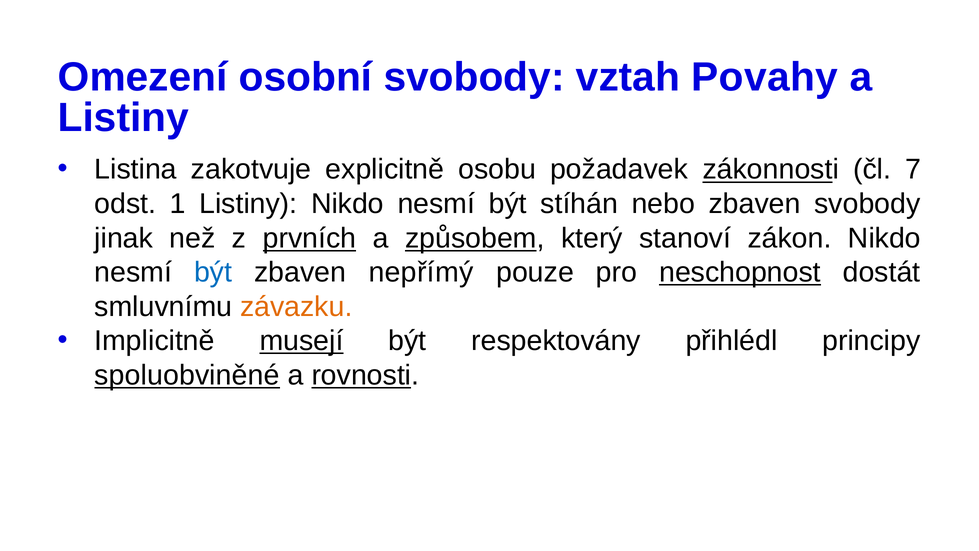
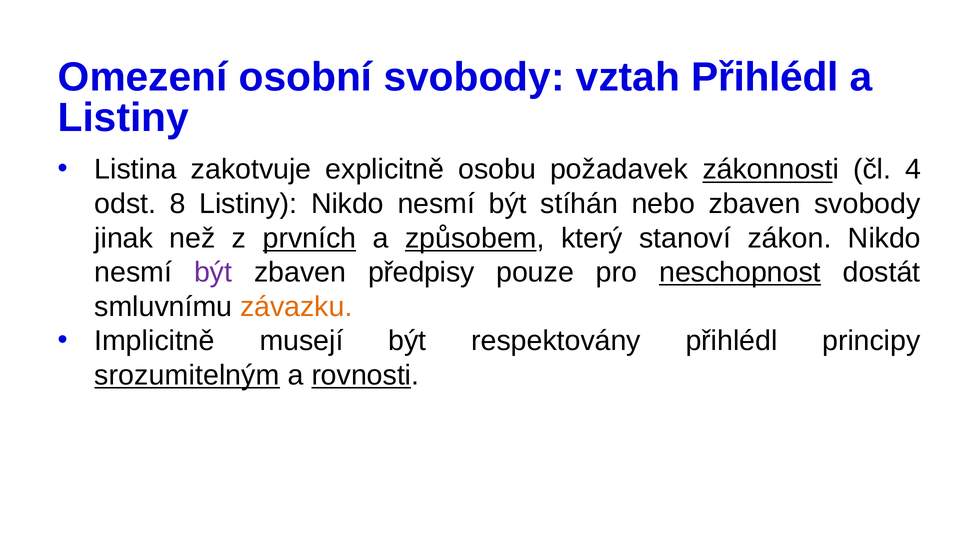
vztah Povahy: Povahy -> Přihlédl
7: 7 -> 4
1: 1 -> 8
být at (213, 272) colour: blue -> purple
nepřímý: nepřímý -> předpisy
musejí underline: present -> none
spoluobviněné: spoluobviněné -> srozumitelným
